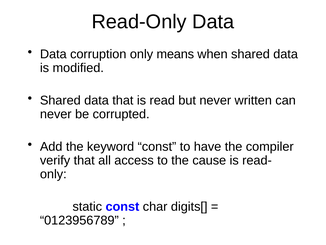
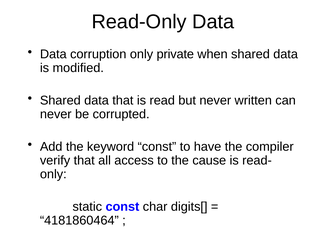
means: means -> private
0123956789: 0123956789 -> 4181860464
